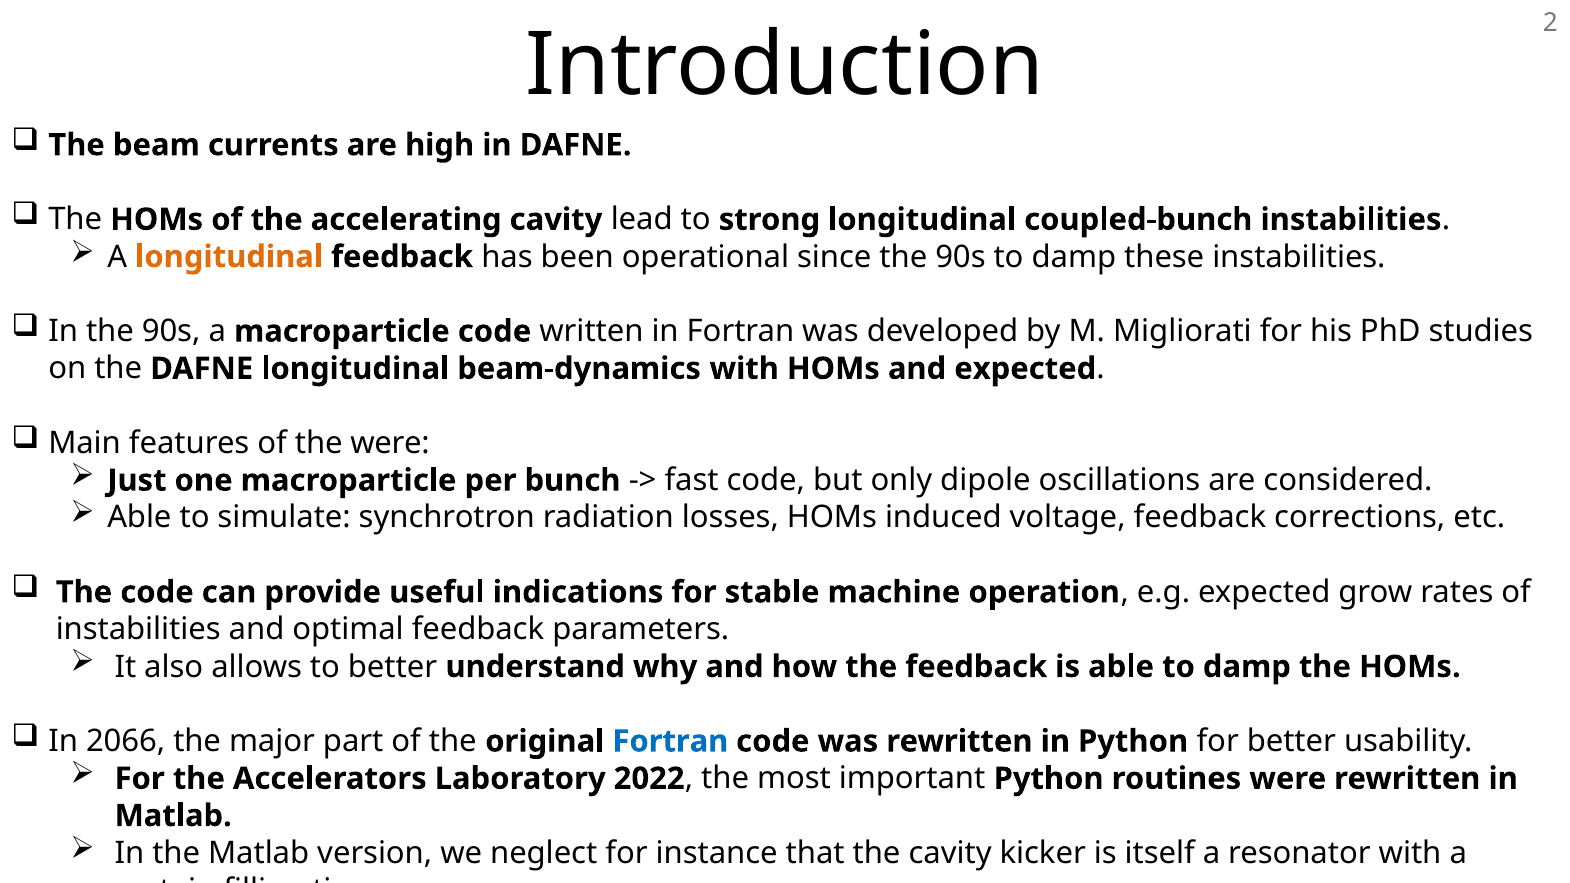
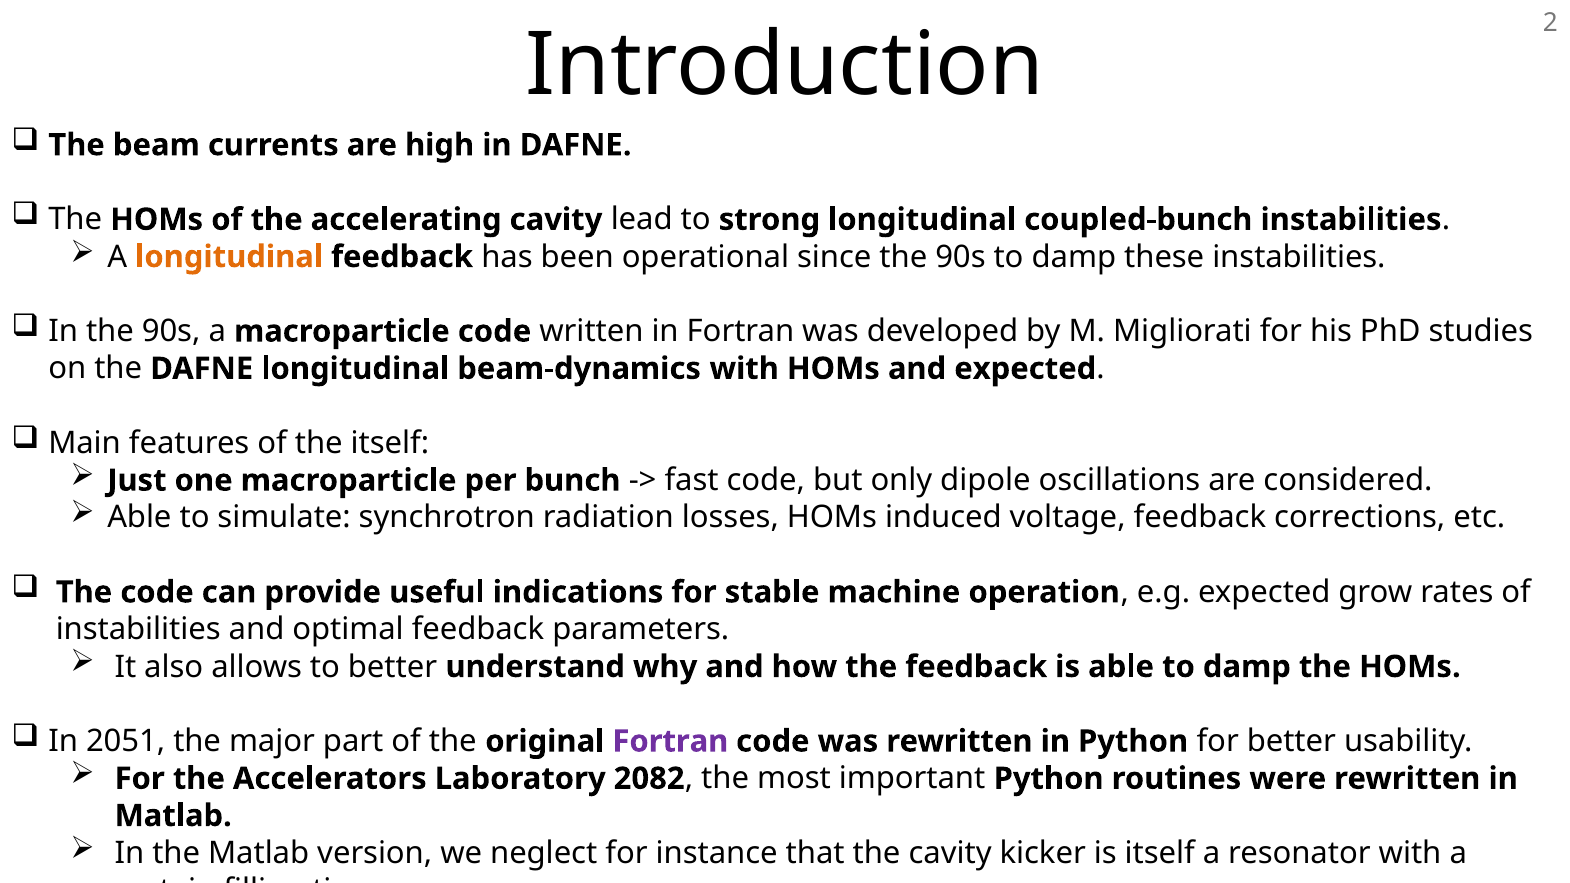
the were: were -> itself
2066: 2066 -> 2051
Fortran at (670, 741) colour: blue -> purple
2022: 2022 -> 2082
